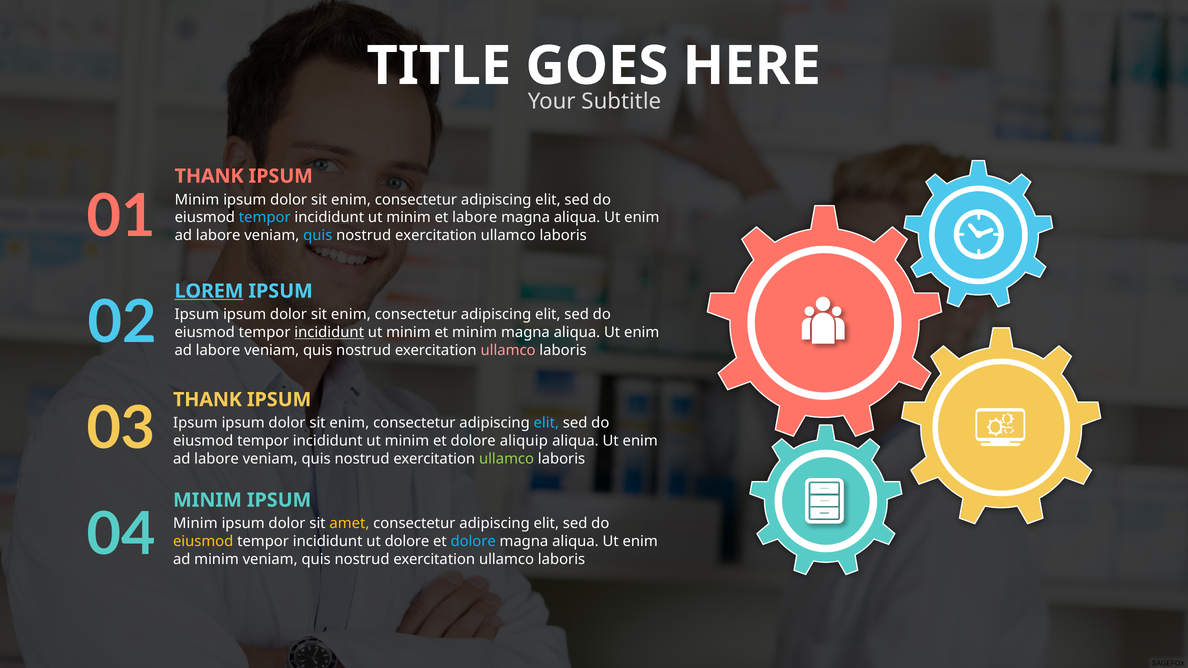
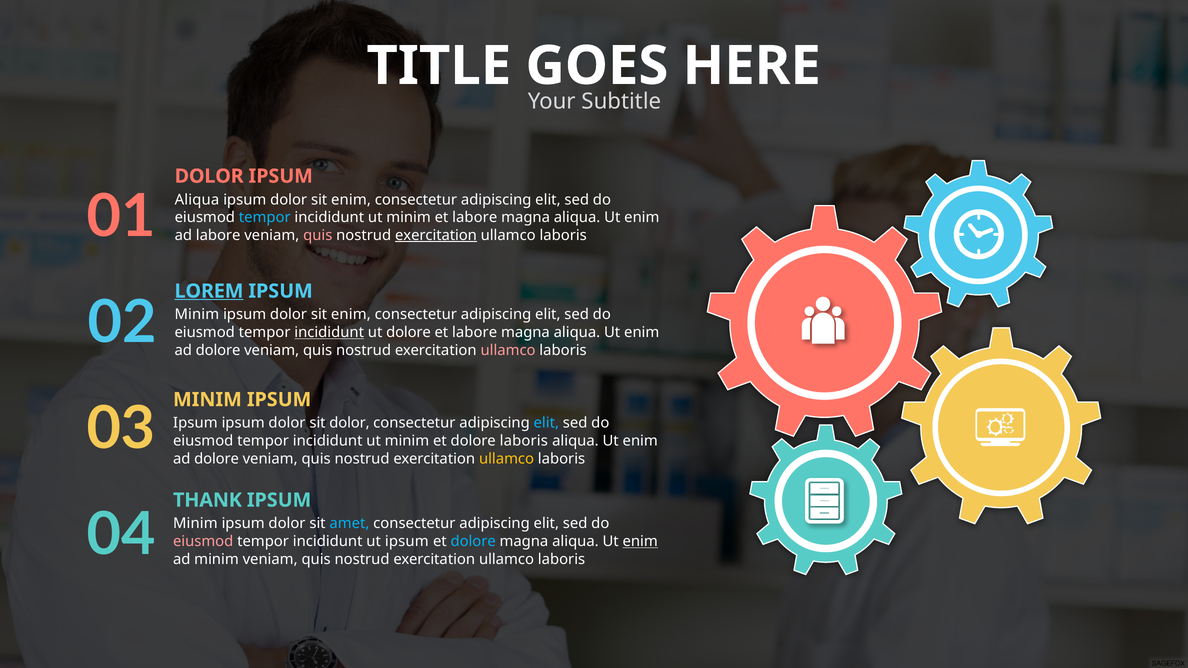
THANK at (209, 176): THANK -> DOLOR
Minim at (197, 200): Minim -> Aliqua
quis at (318, 235) colour: light blue -> pink
exercitation at (436, 235) underline: none -> present
Ipsum at (197, 315): Ipsum -> Minim
minim at (408, 332): minim -> dolore
minim at (475, 332): minim -> labore
labore at (218, 350): labore -> dolore
THANK at (207, 400): THANK -> MINIM
enim at (349, 423): enim -> dolor
dolore aliquip: aliquip -> laboris
labore at (217, 459): labore -> dolore
ullamco at (507, 459) colour: light green -> yellow
MINIM at (207, 500): MINIM -> THANK
amet colour: yellow -> light blue
eiusmod at (203, 542) colour: yellow -> pink
ut dolore: dolore -> ipsum
enim at (640, 542) underline: none -> present
